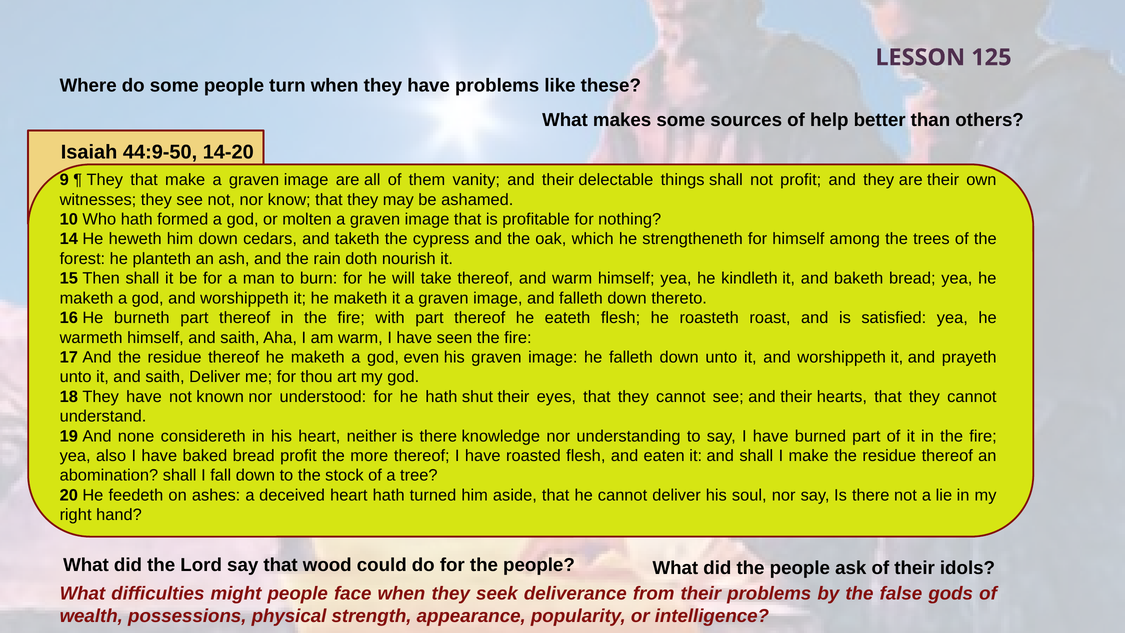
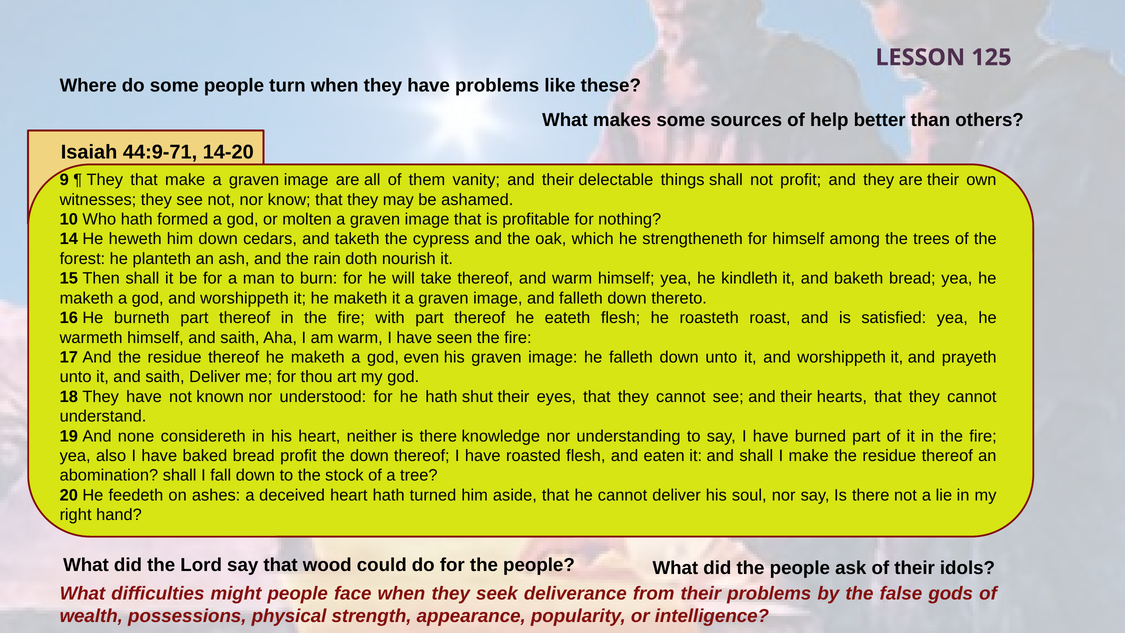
44:9-50: 44:9-50 -> 44:9-71
the more: more -> down
